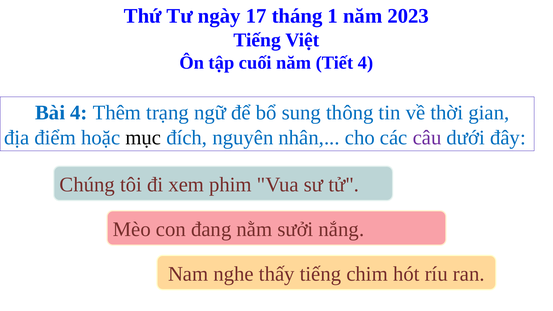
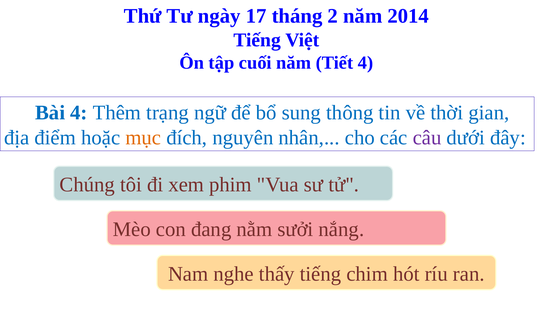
1: 1 -> 2
2023: 2023 -> 2014
mục colour: black -> orange
